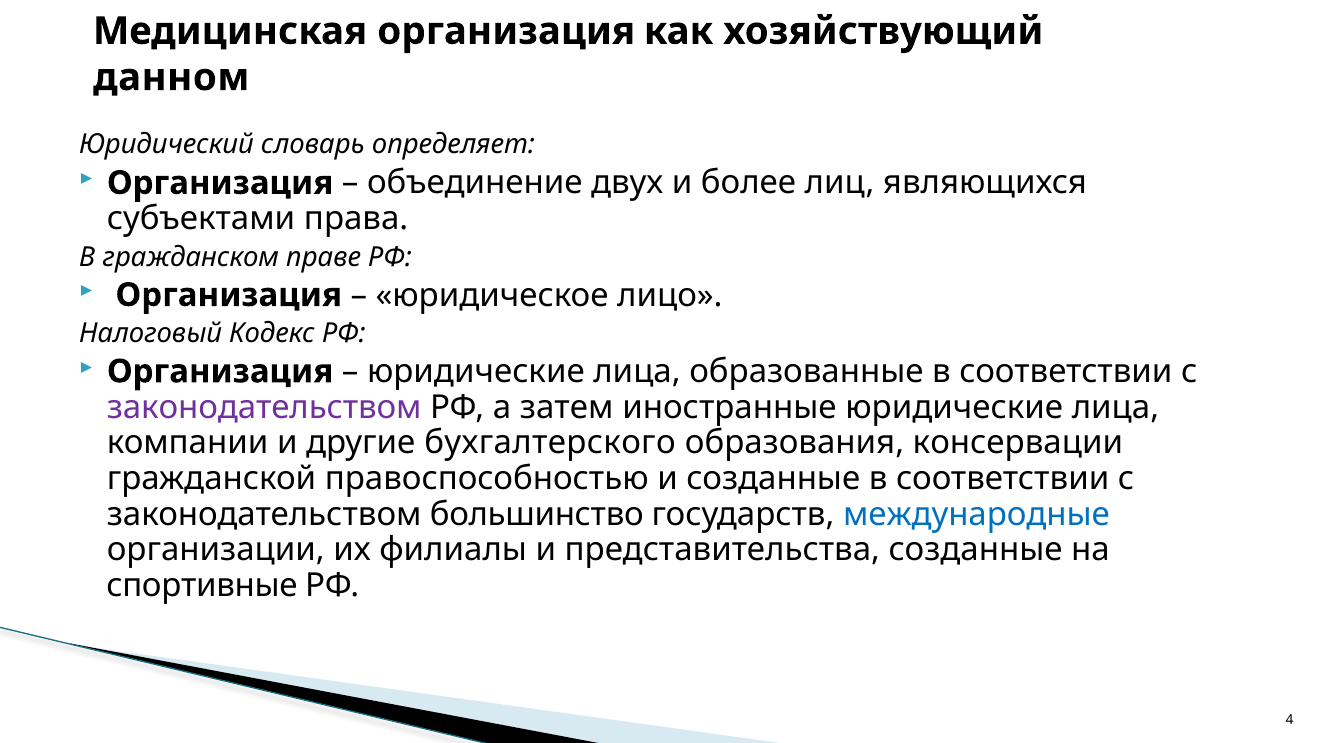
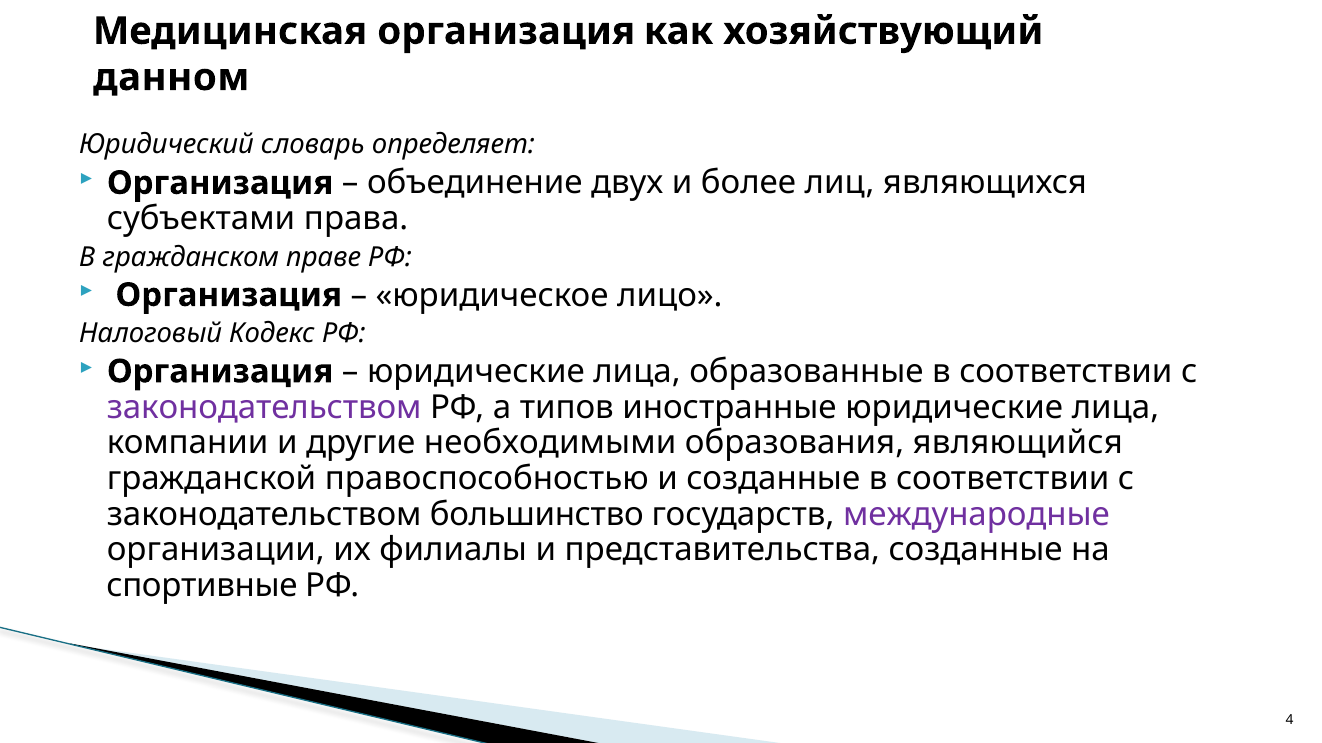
затем: затем -> типов
бухгалтерского: бухгалтерского -> необходимыми
консервации: консервации -> являющийся
международные colour: blue -> purple
